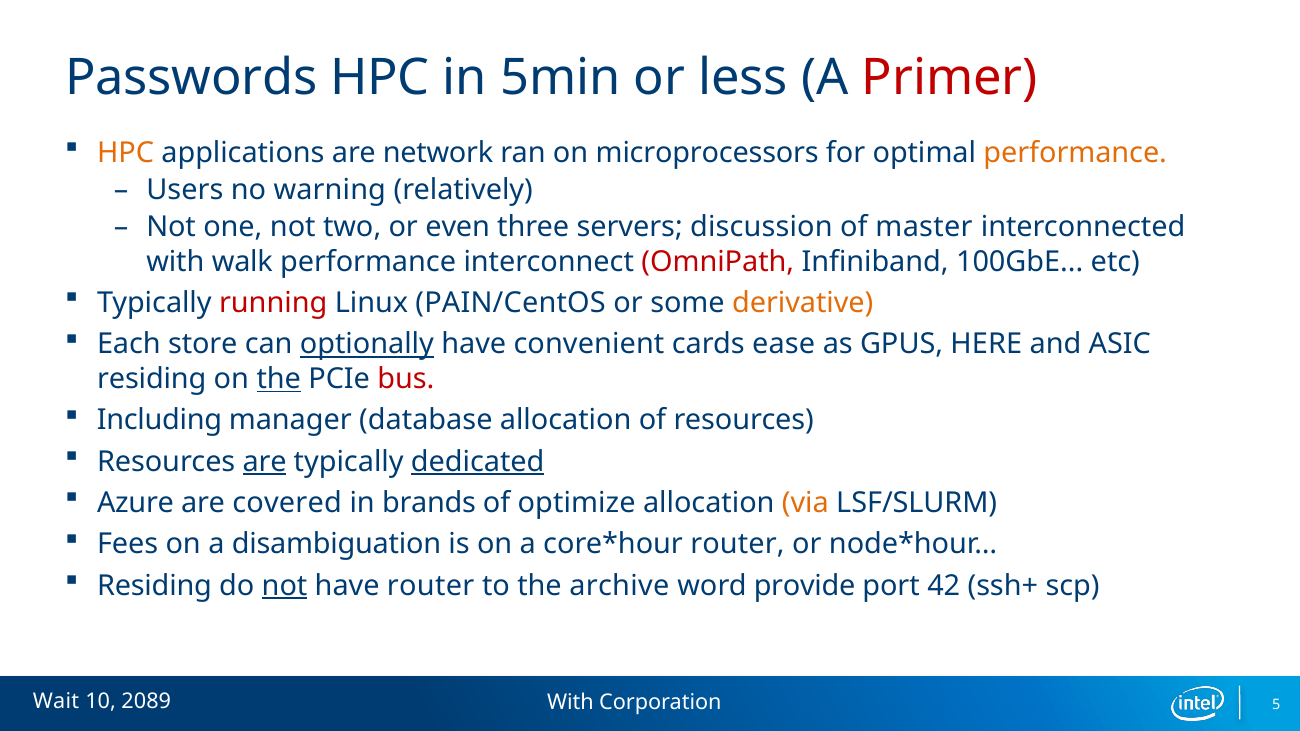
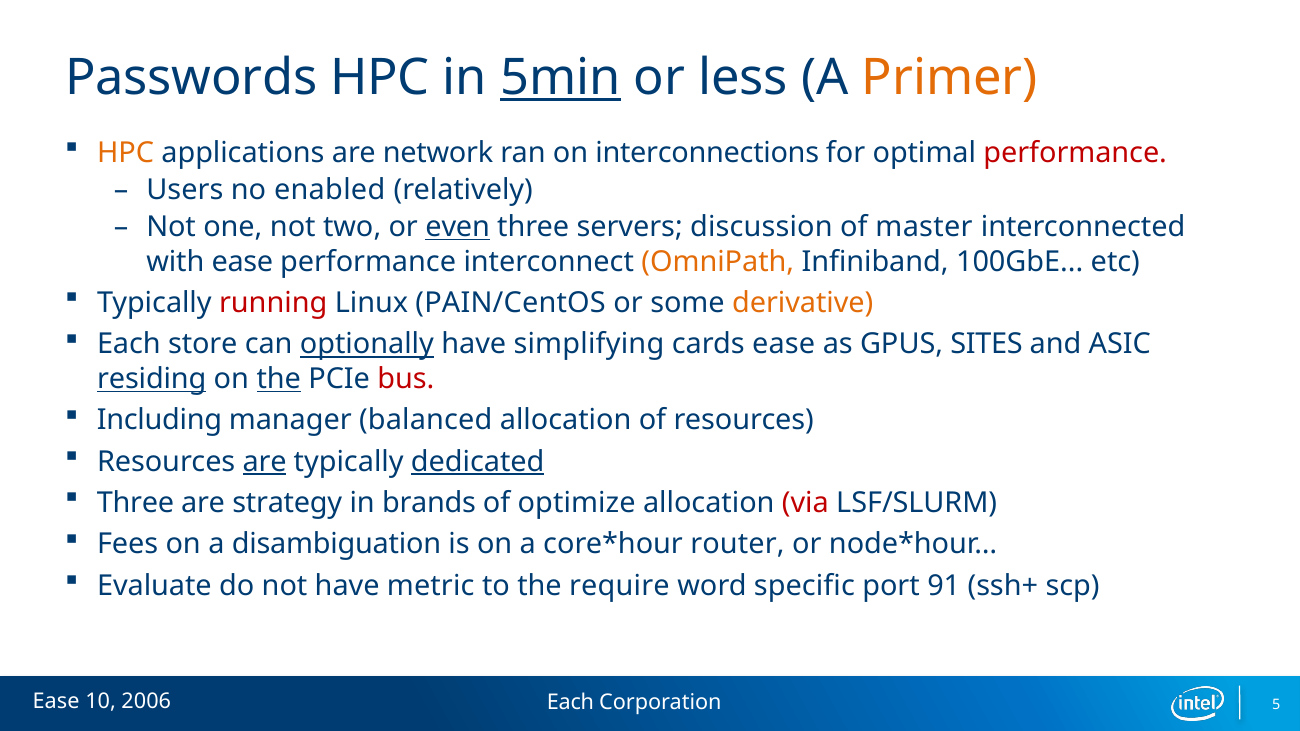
5min underline: none -> present
Primer colour: red -> orange
microprocessors: microprocessors -> interconnections
performance at (1075, 153) colour: orange -> red
warning: warning -> enabled
even underline: none -> present
with walk: walk -> ease
OmniPath colour: red -> orange
convenient: convenient -> simplifying
HERE: HERE -> SITES
residing at (152, 379) underline: none -> present
database: database -> balanced
Azure at (135, 503): Azure -> Three
covered: covered -> strategy
via colour: orange -> red
Residing at (154, 586): Residing -> Evaluate
not at (285, 586) underline: present -> none
have router: router -> metric
archive: archive -> require
provide: provide -> specific
42: 42 -> 91
Wait at (56, 702): Wait -> Ease
2089: 2089 -> 2006
With at (570, 702): With -> Each
